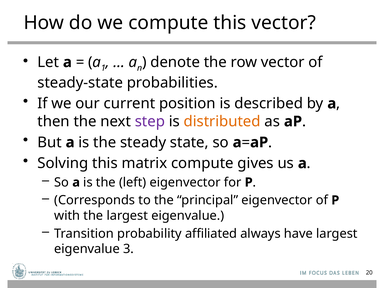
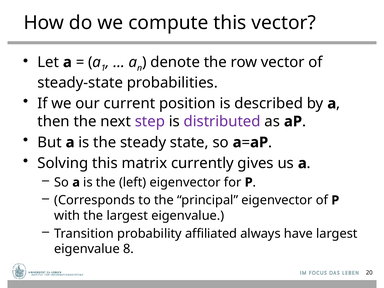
distributed colour: orange -> purple
matrix compute: compute -> currently
3: 3 -> 8
